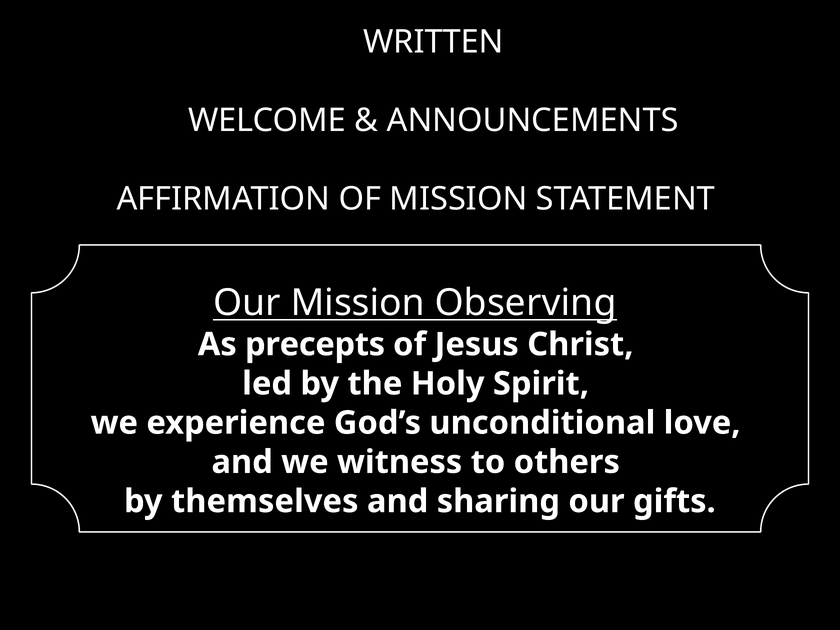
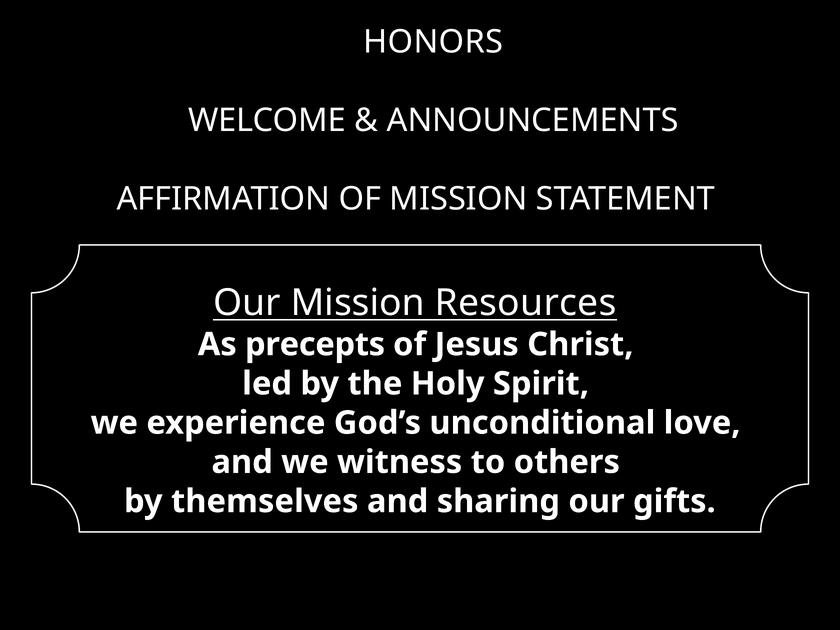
WRITTEN: WRITTEN -> HONORS
Observing: Observing -> Resources
